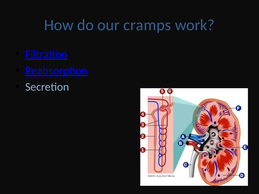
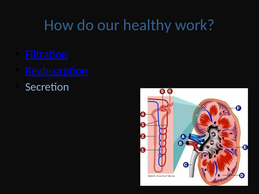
cramps: cramps -> healthy
